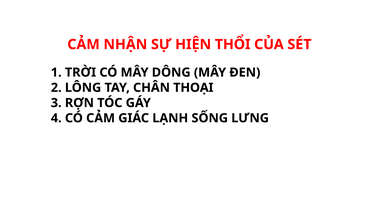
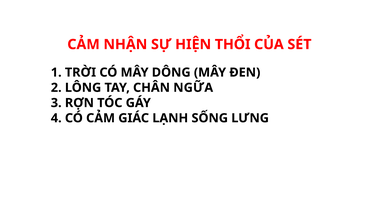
THOẠI: THOẠI -> NGỮA
